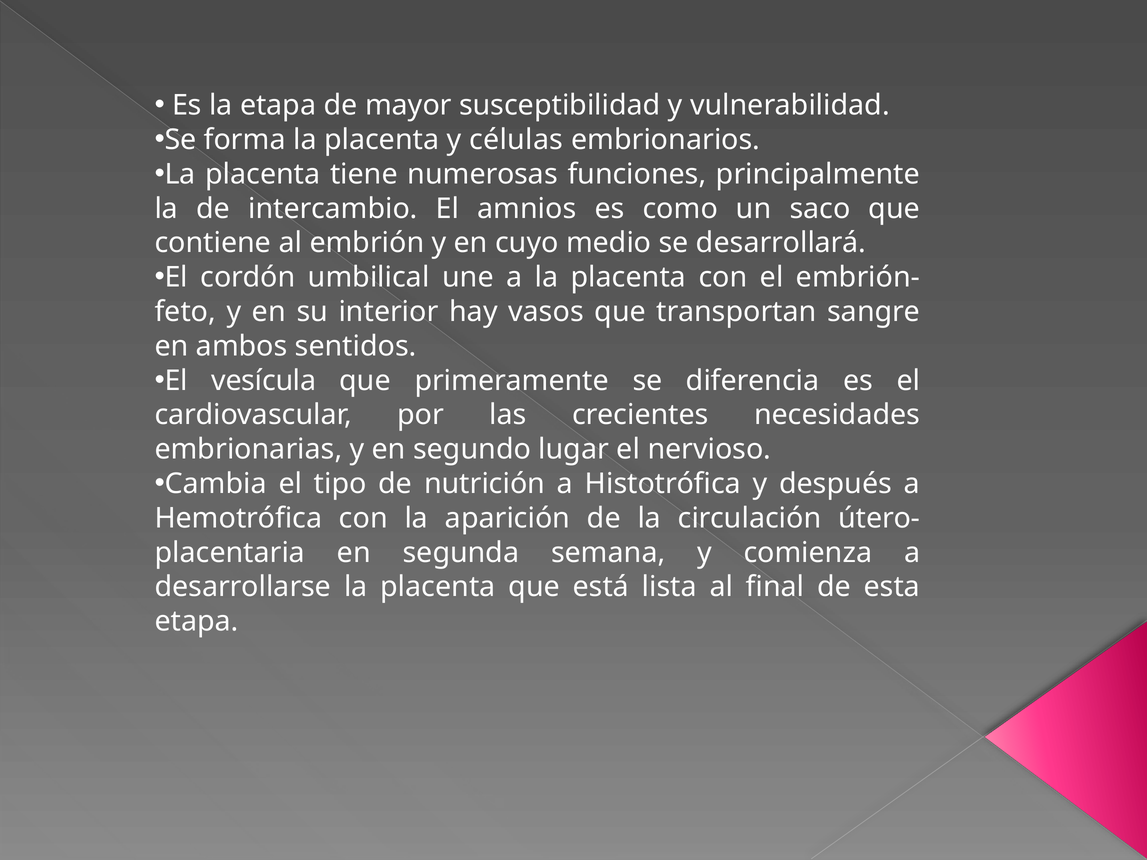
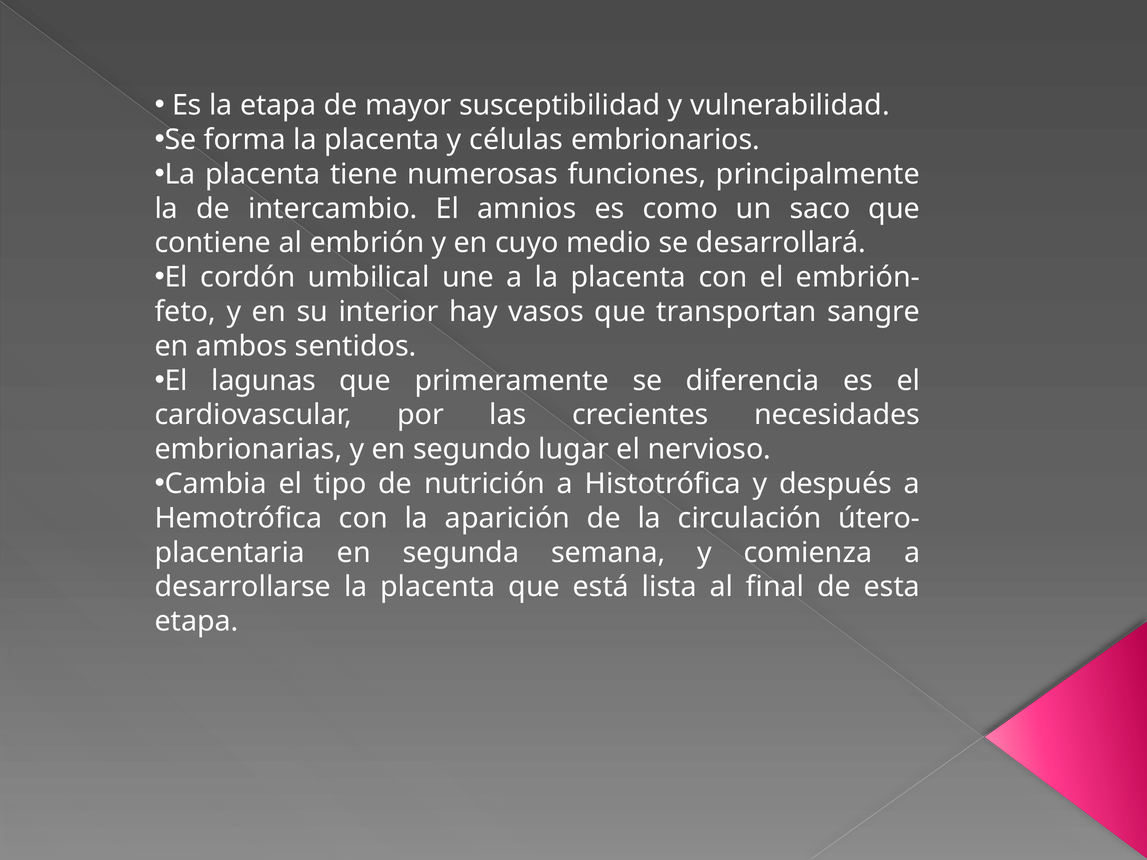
vesícula: vesícula -> lagunas
